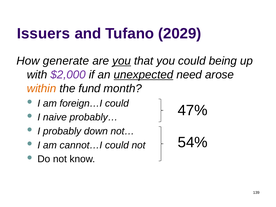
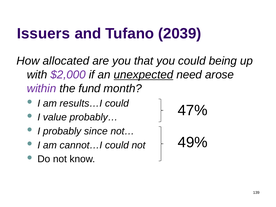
2029: 2029 -> 2039
generate: generate -> allocated
you at (122, 61) underline: present -> none
within colour: orange -> purple
foreign…I: foreign…I -> results…I
naive: naive -> value
down: down -> since
54%: 54% -> 49%
